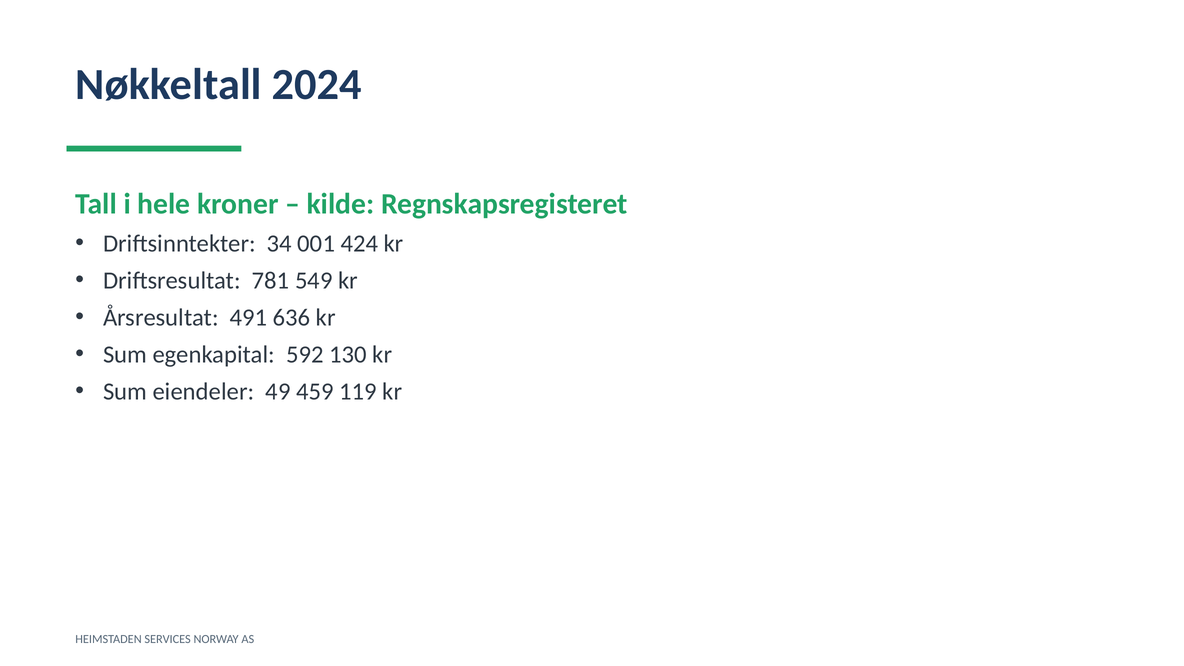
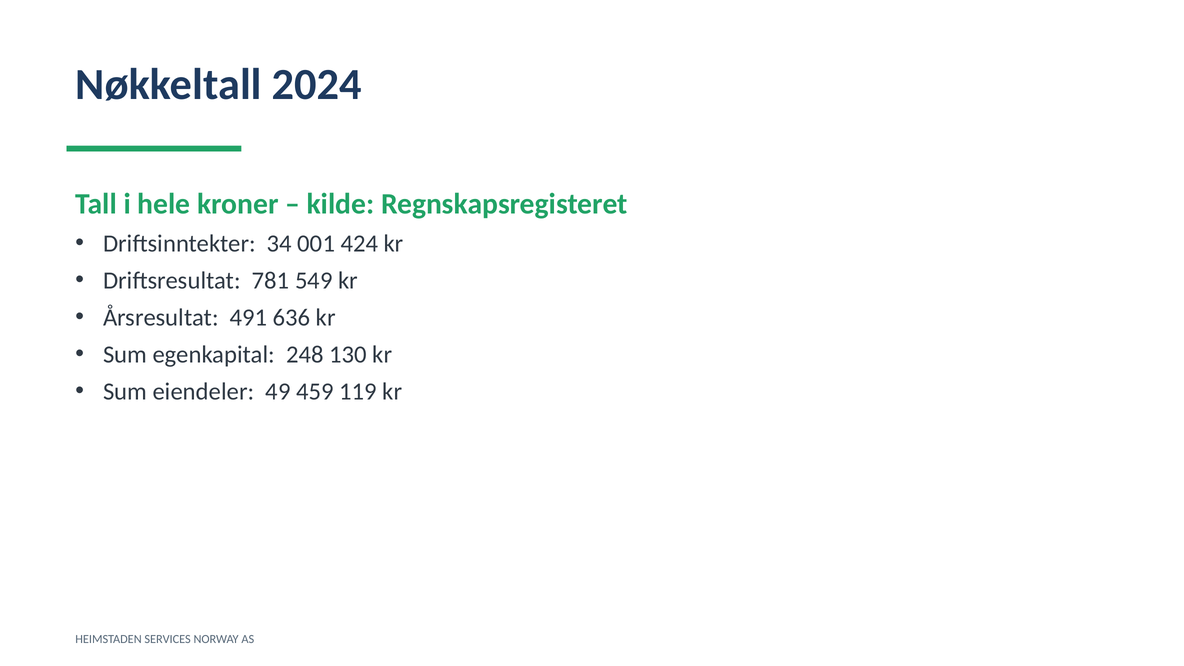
592: 592 -> 248
